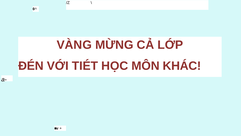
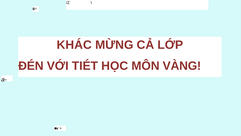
VÀNG: VÀNG -> KHÁC
KHÁC: KHÁC -> VÀNG
